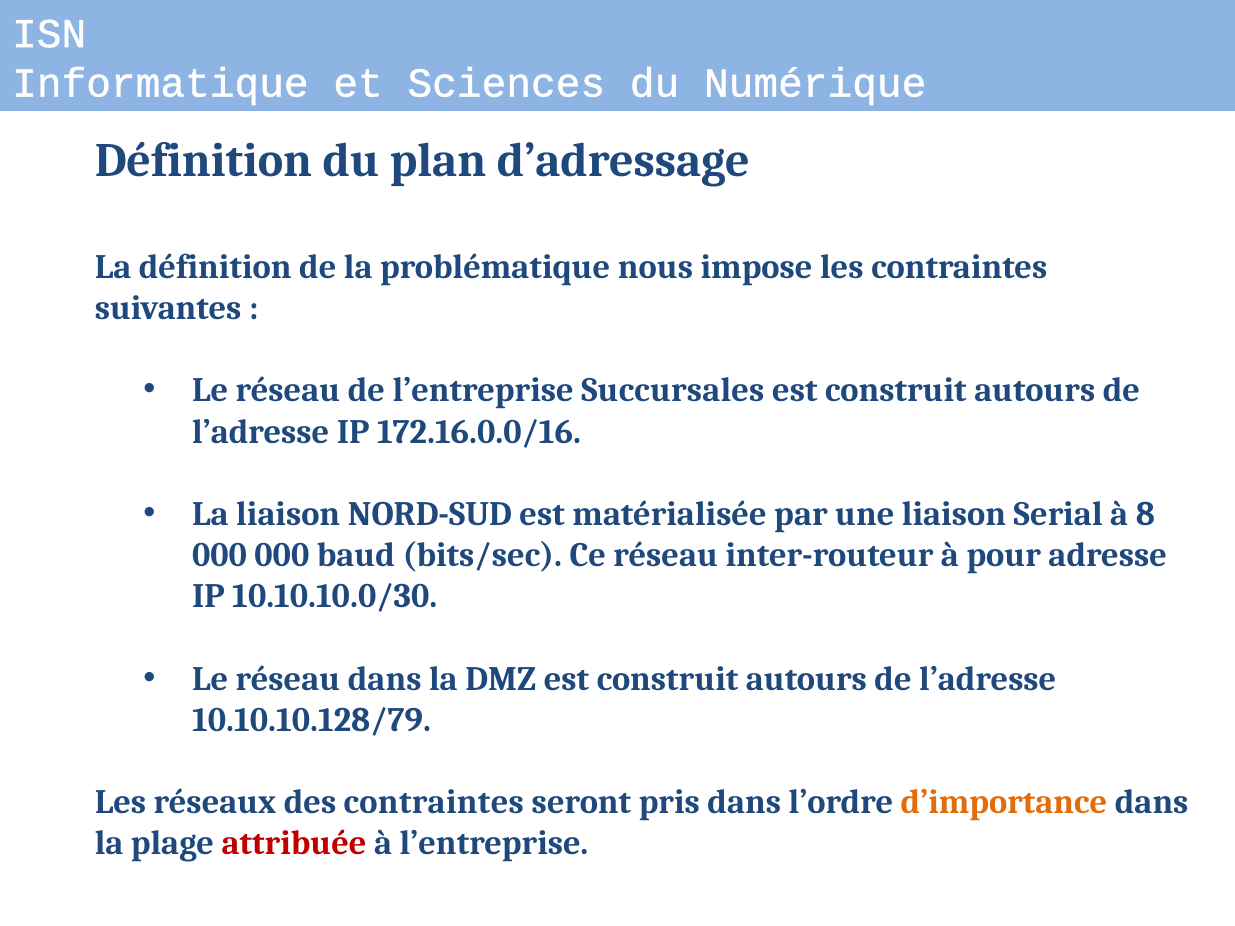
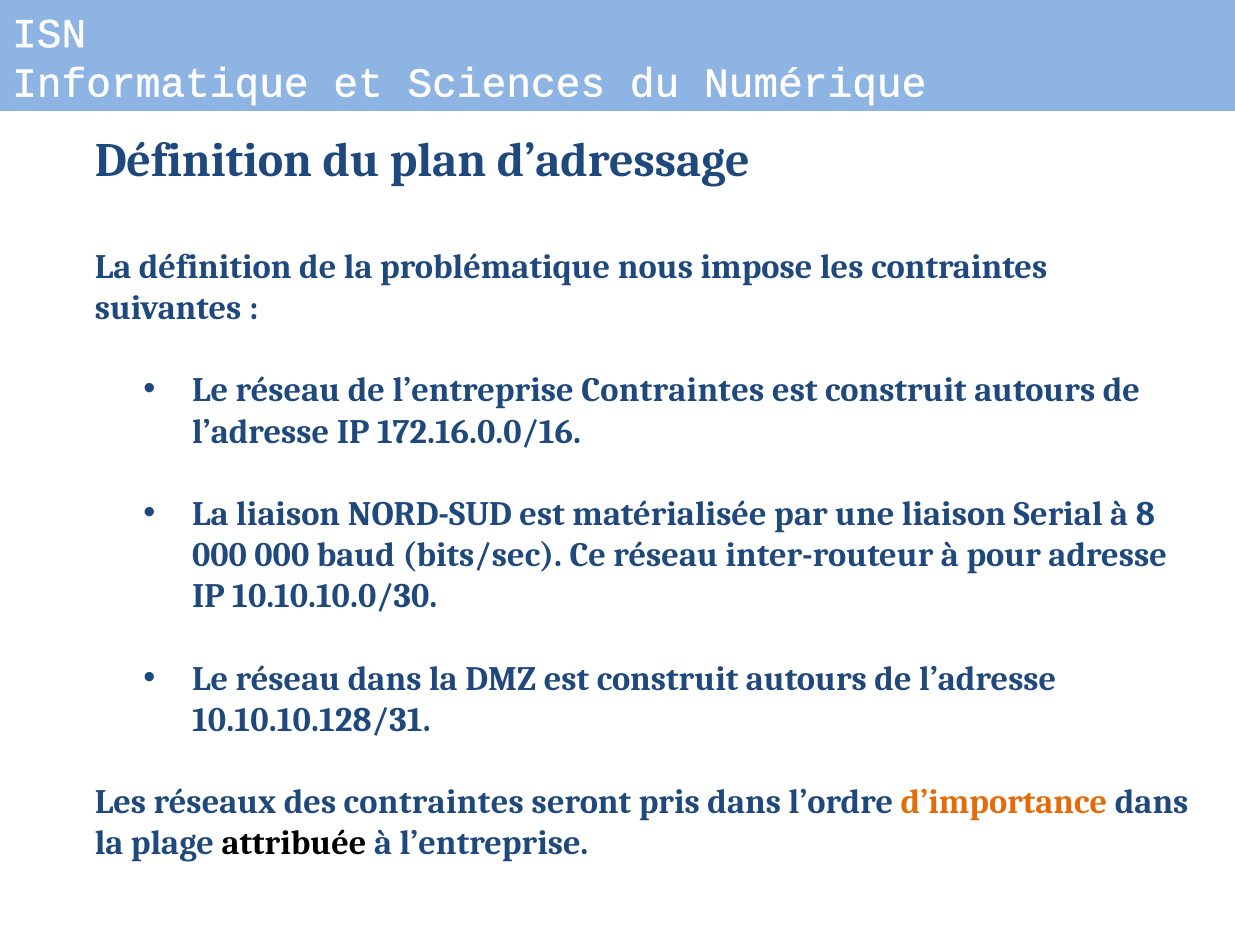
l’entreprise Succursales: Succursales -> Contraintes
10.10.10.128/79: 10.10.10.128/79 -> 10.10.10.128/31
attribuée colour: red -> black
